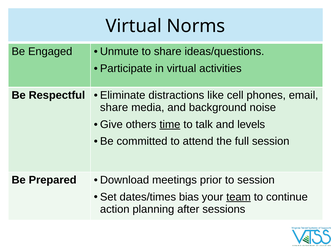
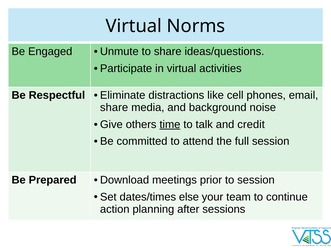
levels: levels -> credit
bias: bias -> else
team underline: present -> none
